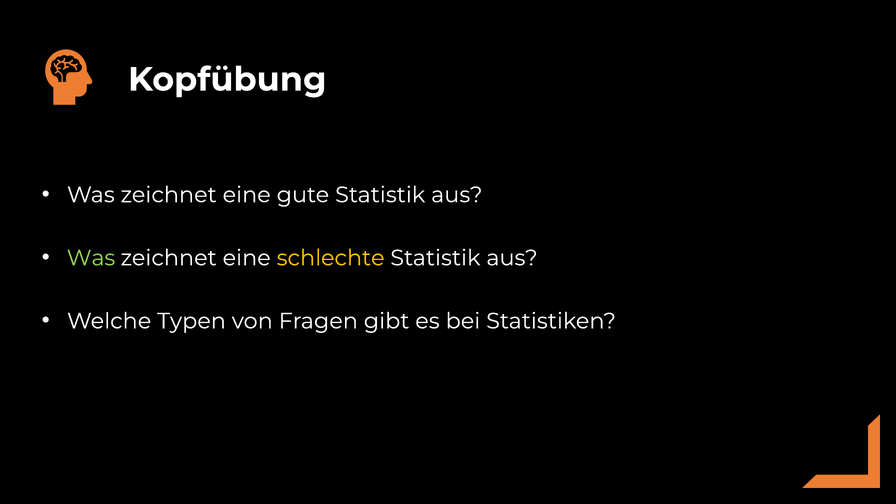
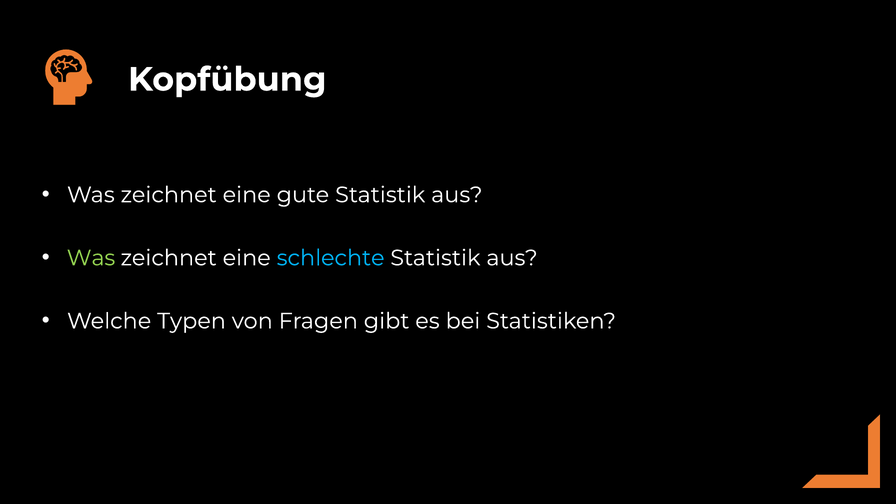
schlechte colour: yellow -> light blue
